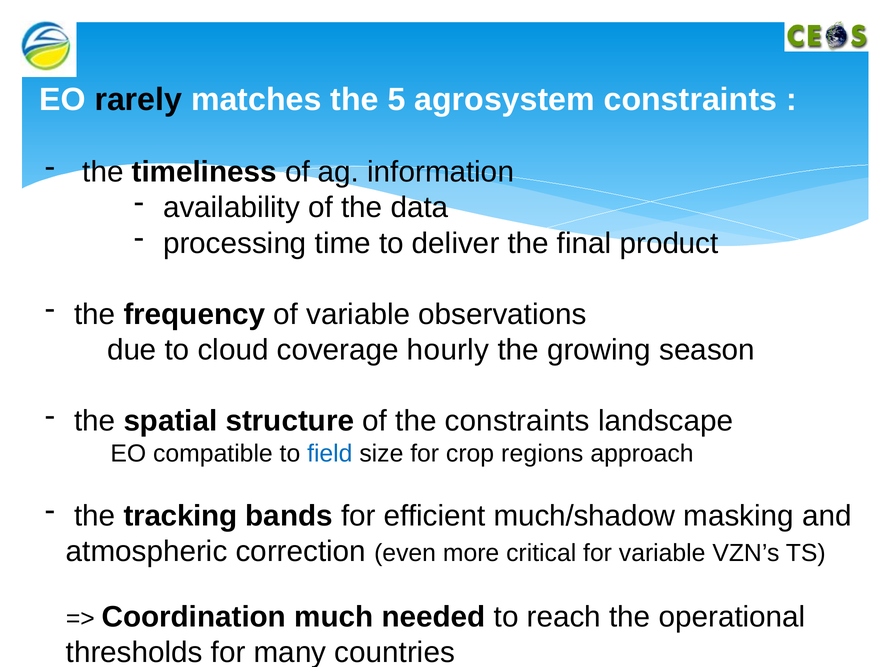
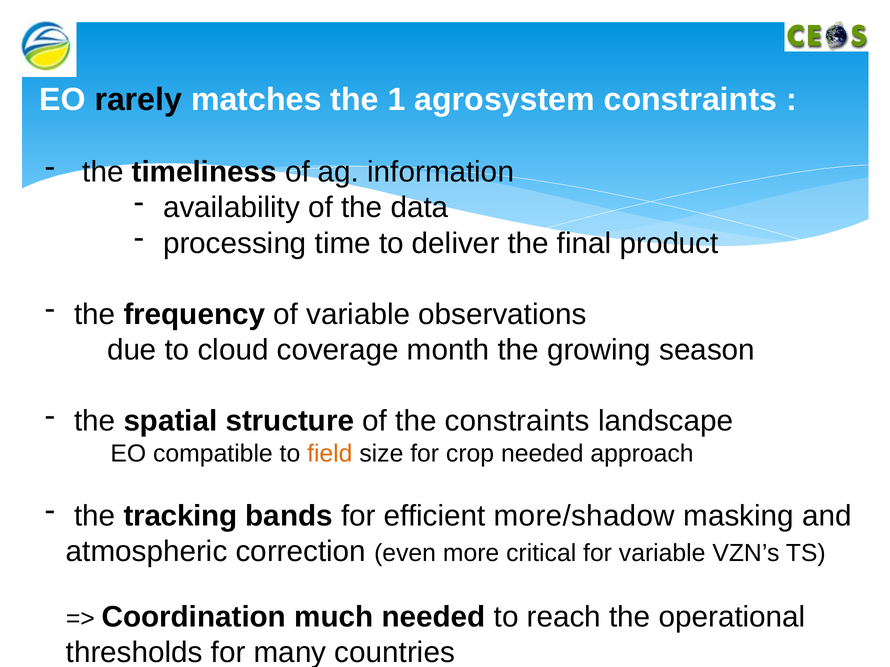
5: 5 -> 1
hourly: hourly -> month
field colour: blue -> orange
crop regions: regions -> needed
much/shadow: much/shadow -> more/shadow
